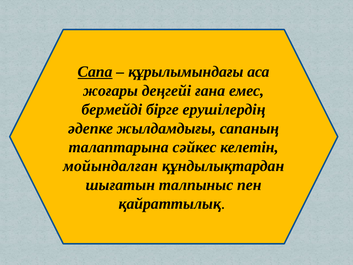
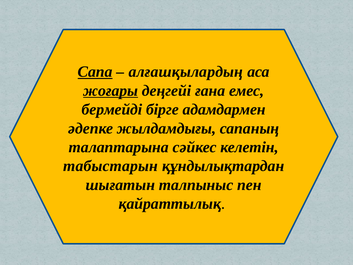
құрылымындағы: құрылымындағы -> алғашқылардың
жоғары underline: none -> present
ерушілердің: ерушілердің -> адамдармен
мойындалған: мойындалған -> табыстарын
